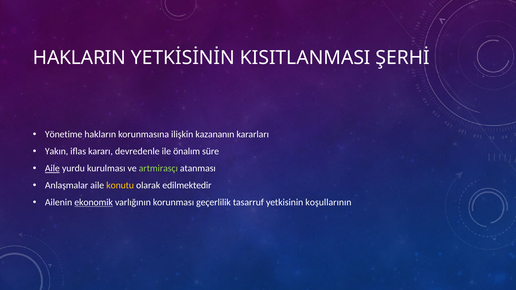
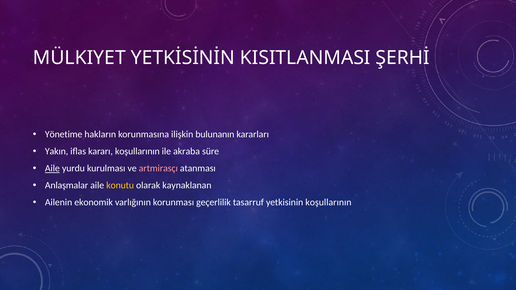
HAKLARIN: HAKLARIN -> MÜLKIYET
kazananın: kazananın -> bulunanın
kararı devredenle: devredenle -> koşullarının
önalım: önalım -> akraba
artmirasçı colour: light green -> pink
edilmektedir: edilmektedir -> kaynaklanan
ekonomik underline: present -> none
